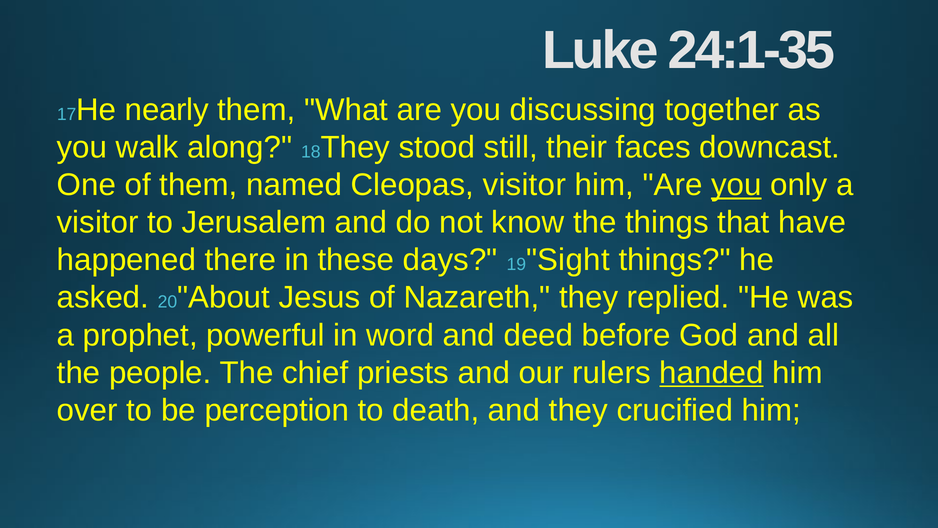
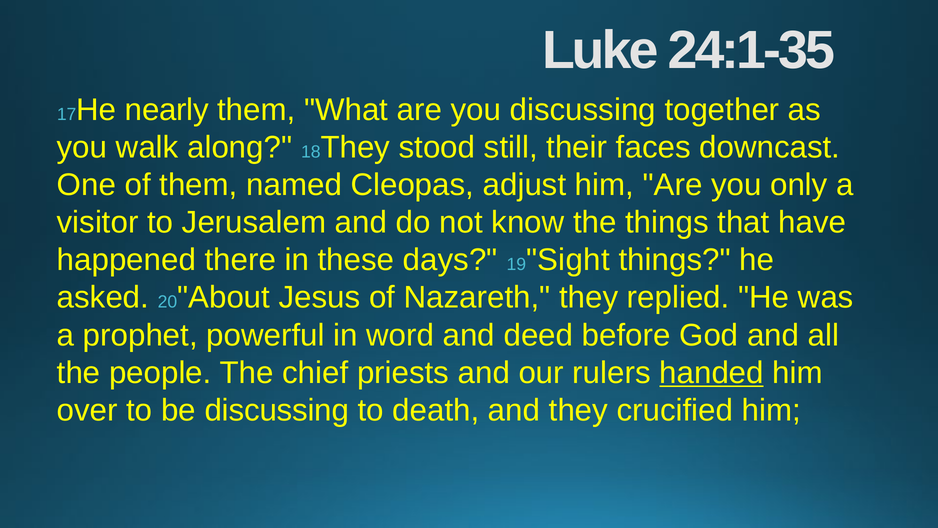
Cleopas visitor: visitor -> adjust
you at (736, 185) underline: present -> none
be perception: perception -> discussing
